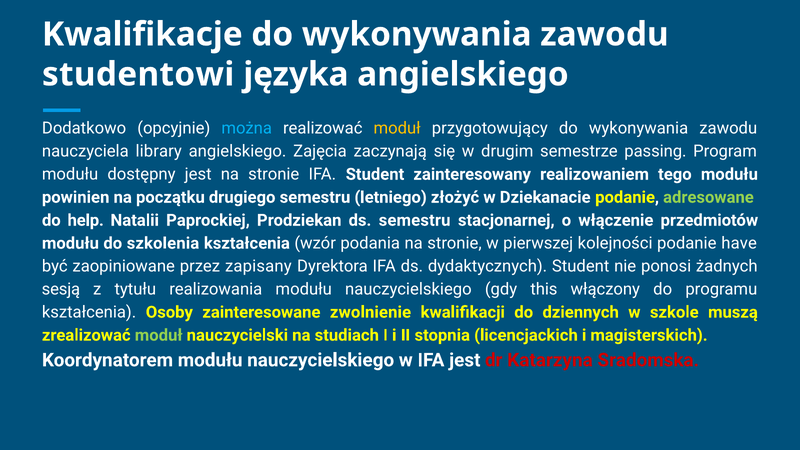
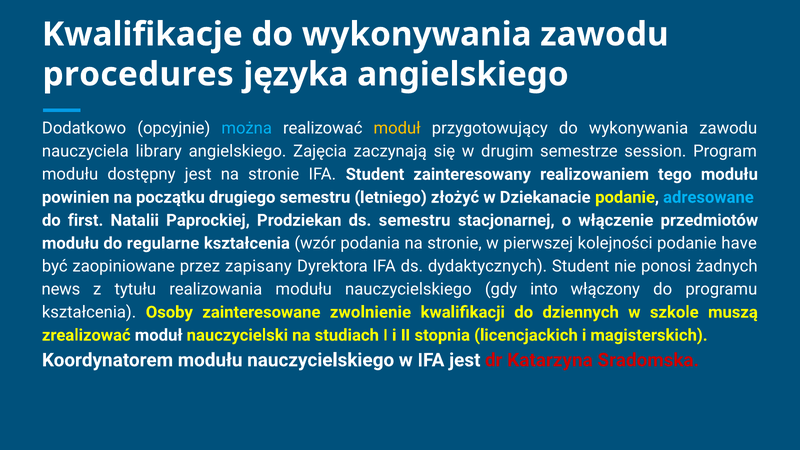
studentowi: studentowi -> procedures
passing: passing -> session
adresowane colour: light green -> light blue
help: help -> first
szkolenia: szkolenia -> regularne
sesją: sesją -> news
this: this -> into
moduł at (159, 335) colour: light green -> white
